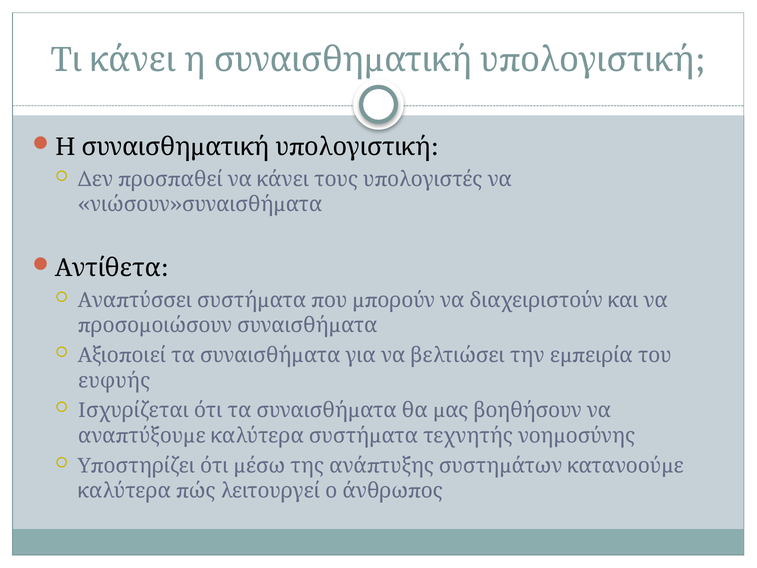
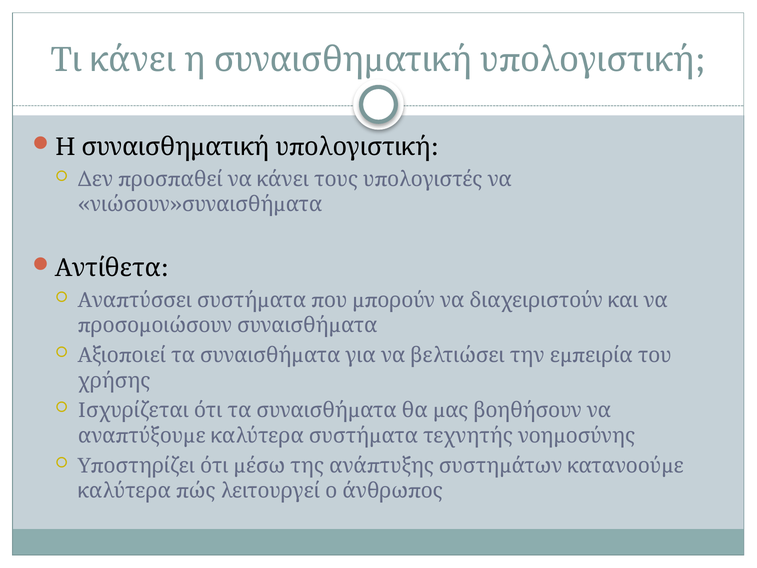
ευφυής: ευφυής -> χρήσης
